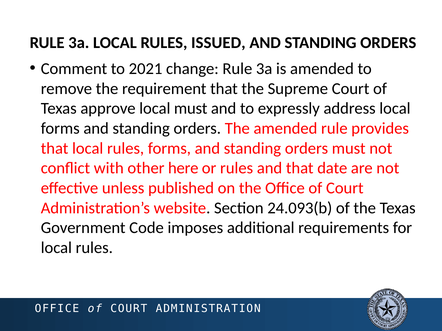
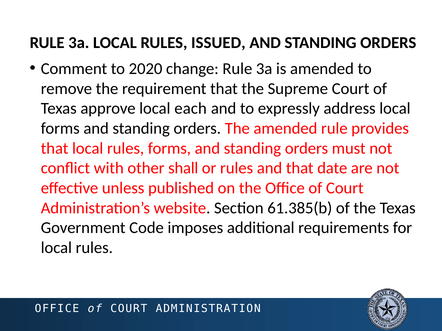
2021: 2021 -> 2020
local must: must -> each
here: here -> shall
24.093(b: 24.093(b -> 61.385(b
